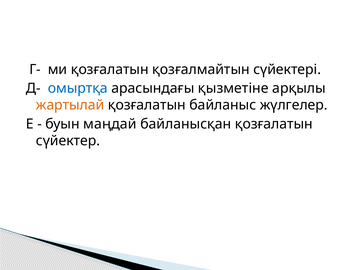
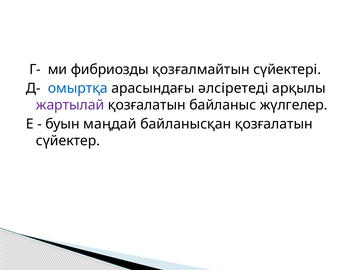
ми қозғалатын: қозғалатын -> фибриозды
қызметіне: қызметіне -> әлсіретеді
жартылай colour: orange -> purple
